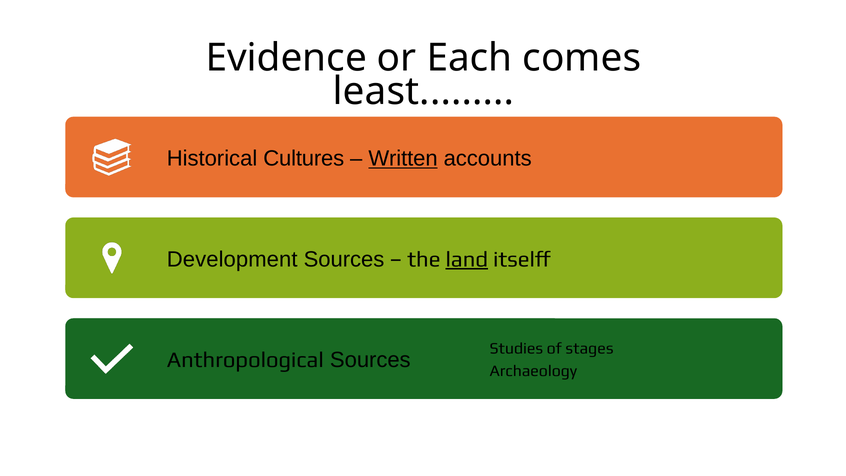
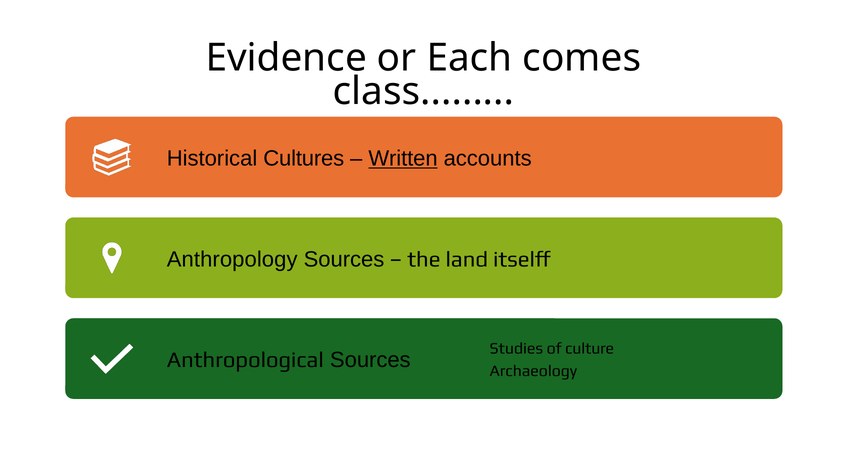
least: least -> class
Development: Development -> Anthropology
land underline: present -> none
stages: stages -> culture
